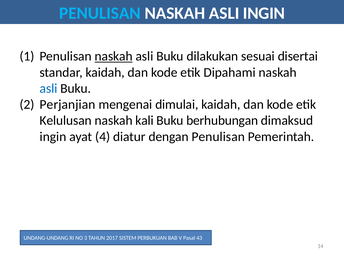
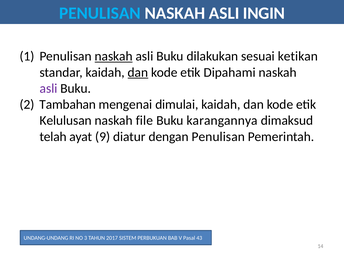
disertai: disertai -> ketikan
dan at (138, 72) underline: none -> present
asli at (49, 88) colour: blue -> purple
Perjanjian: Perjanjian -> Tambahan
kali: kali -> file
berhubungan: berhubungan -> karangannya
ingin at (53, 137): ingin -> telah
4: 4 -> 9
